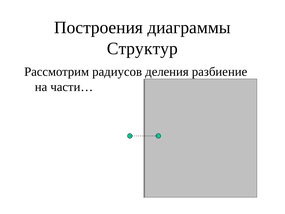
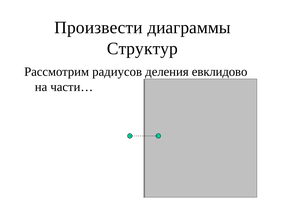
Построения: Построения -> Произвести
разбиение: разбиение -> евклидово
